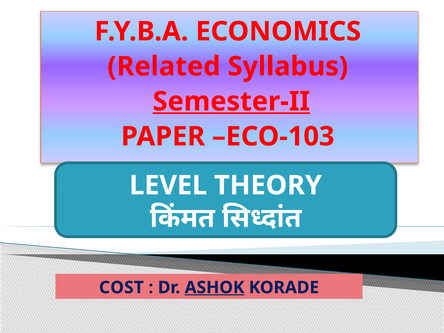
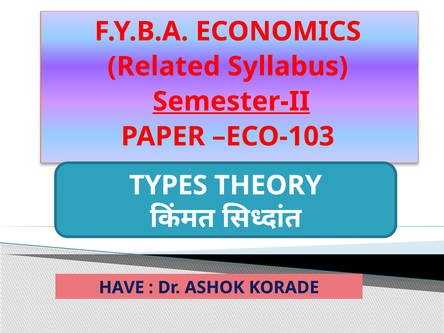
LEVEL: LEVEL -> TYPES
COST: COST -> HAVE
ASHOK underline: present -> none
